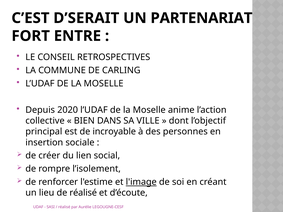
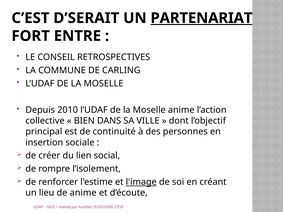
PARTENARIAT underline: none -> present
2020: 2020 -> 2010
incroyable: incroyable -> continuité
de réalisé: réalisé -> anime
